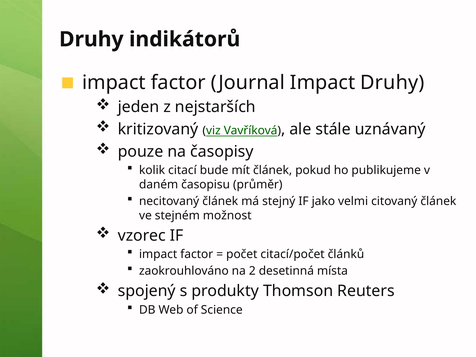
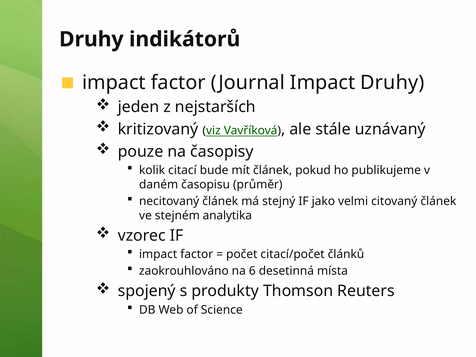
možnost: možnost -> analytika
2: 2 -> 6
